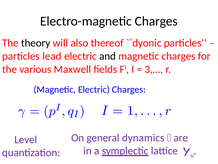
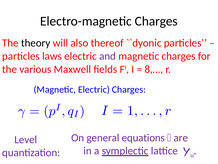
lead: lead -> laws
and colour: black -> purple
3,…: 3,… -> 8,…
dynamics: dynamics -> equations
